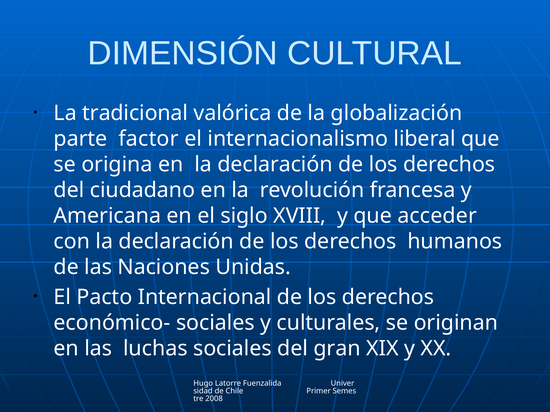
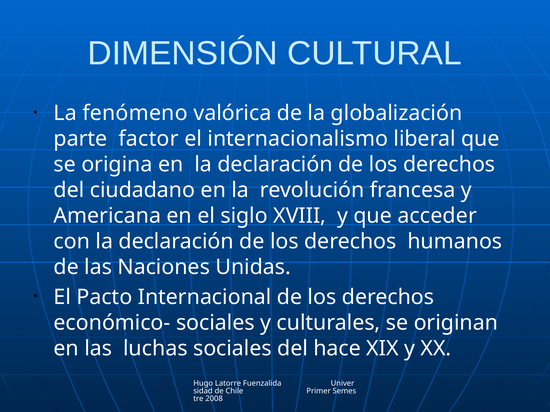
tradicional: tradicional -> fenómeno
gran: gran -> hace
